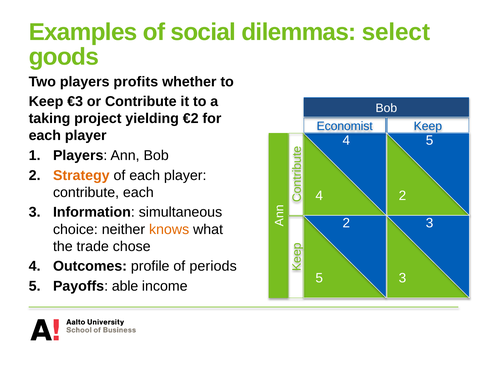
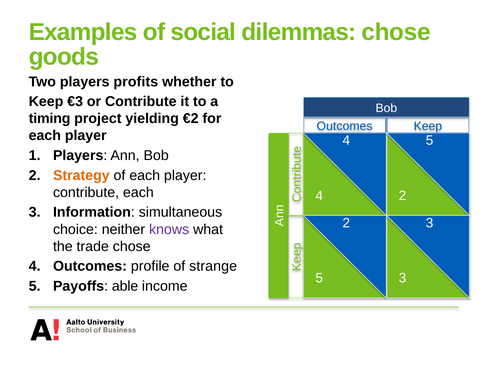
dilemmas select: select -> chose
taking: taking -> timing
Economist at (345, 126): Economist -> Outcomes
knows colour: orange -> purple
periods: periods -> strange
